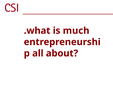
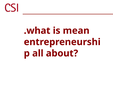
much: much -> mean
